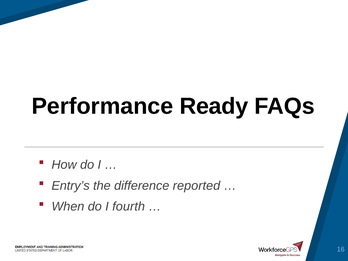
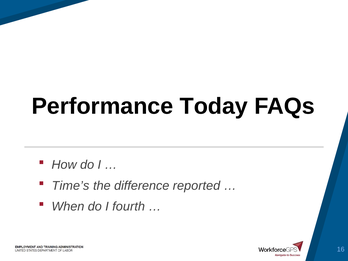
Ready: Ready -> Today
Entry’s: Entry’s -> Time’s
